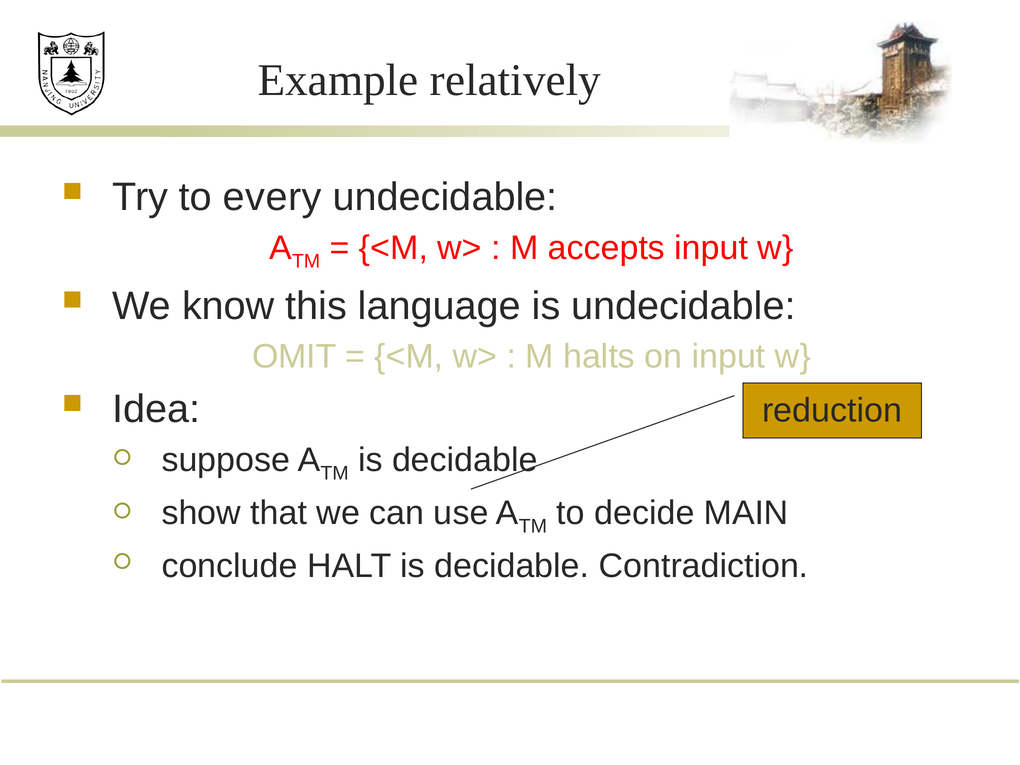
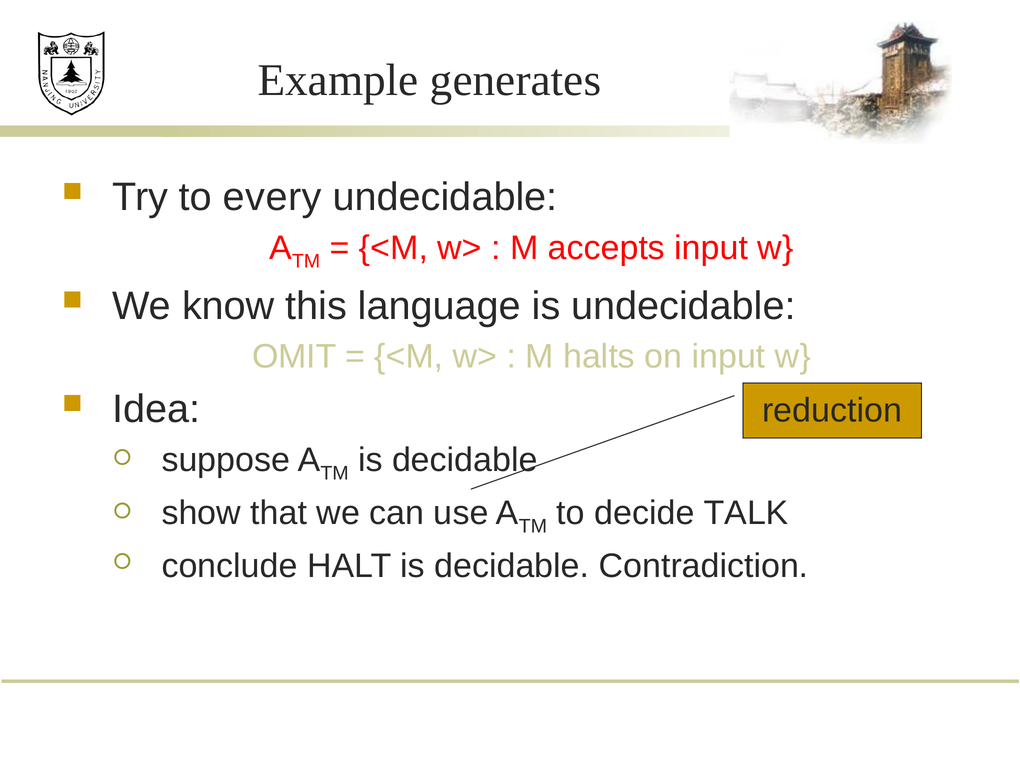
relatively: relatively -> generates
MAIN: MAIN -> TALK
